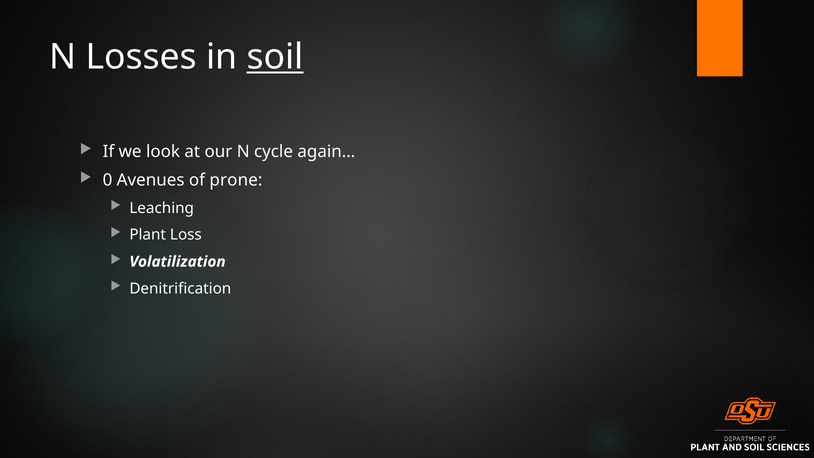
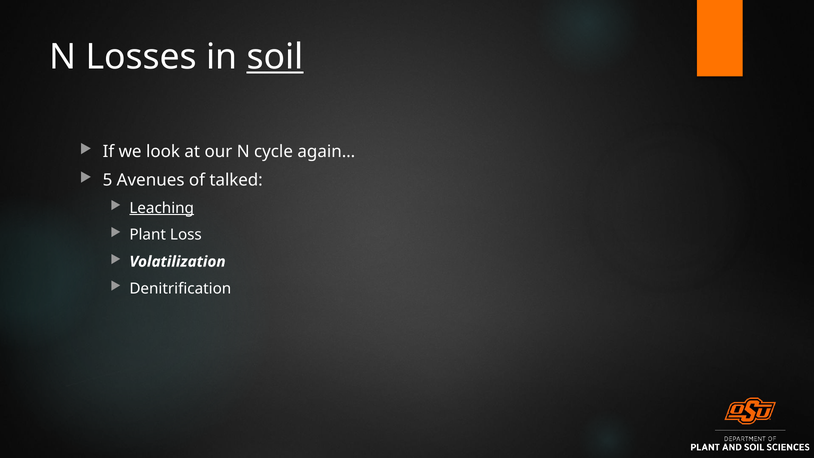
0: 0 -> 5
prone: prone -> talked
Leaching underline: none -> present
